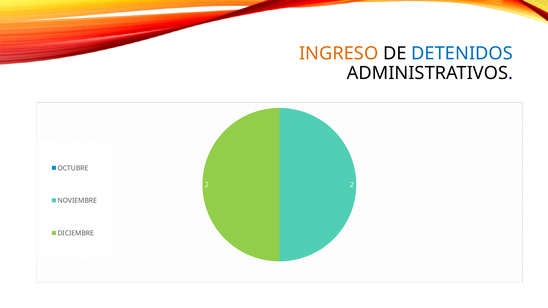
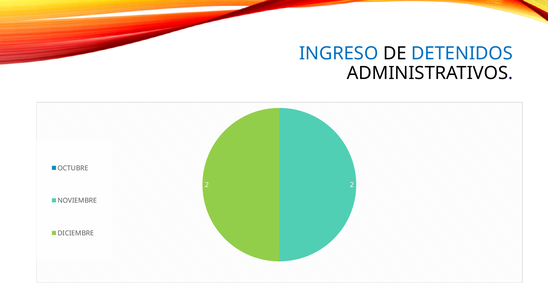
INGRESO colour: orange -> blue
